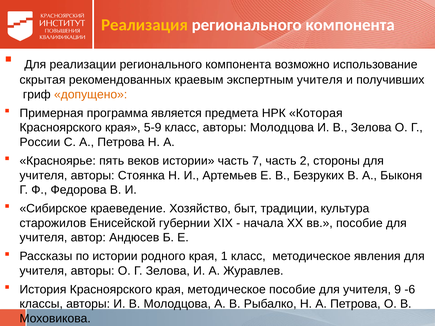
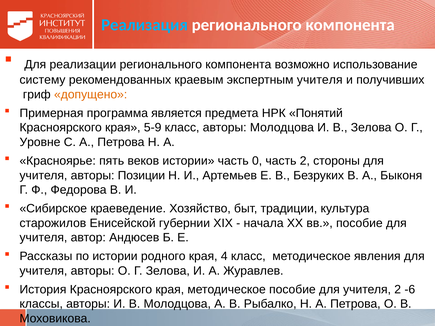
Реализация colour: yellow -> light blue
скрытая: скрытая -> систему
Которая: Которая -> Понятий
России: России -> Уровне
7: 7 -> 0
Стоянка: Стоянка -> Позиции
1: 1 -> 4
учителя 9: 9 -> 2
